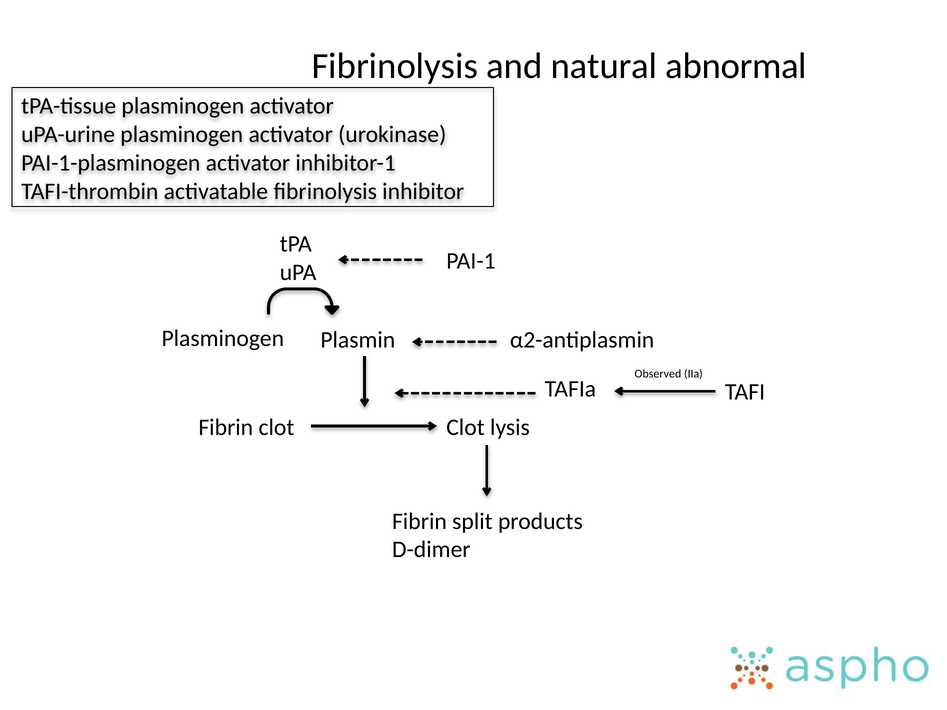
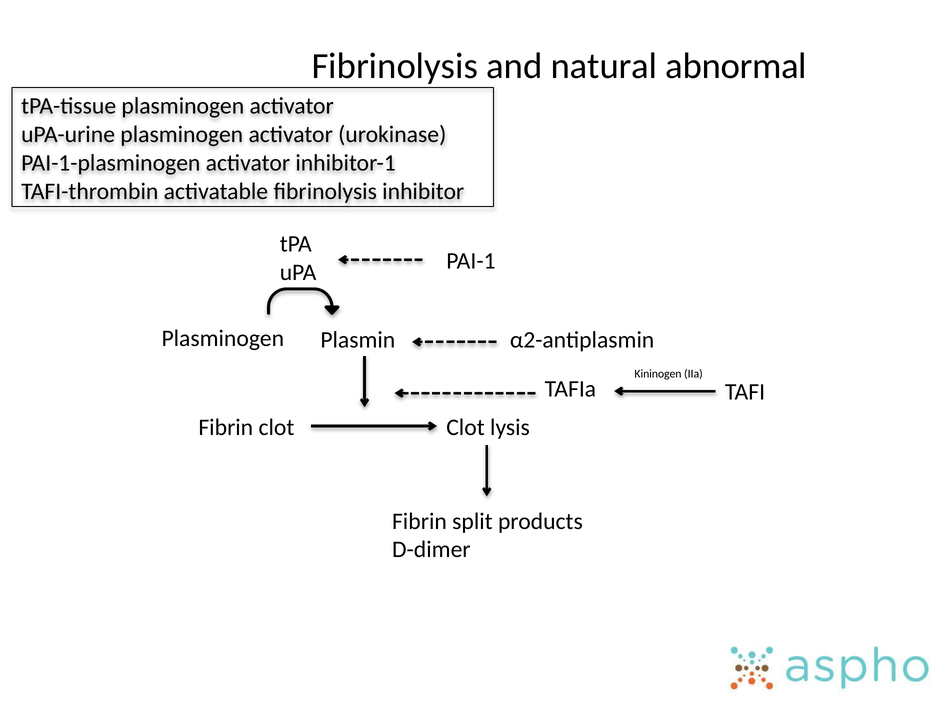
Observed: Observed -> Kininogen
